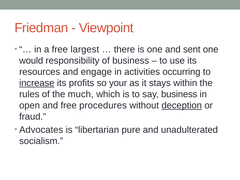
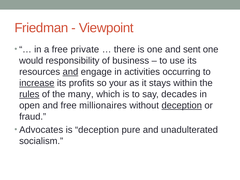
largest: largest -> private
and at (70, 72) underline: none -> present
rules underline: none -> present
much: much -> many
say business: business -> decades
procedures: procedures -> millionaires
is libertarian: libertarian -> deception
